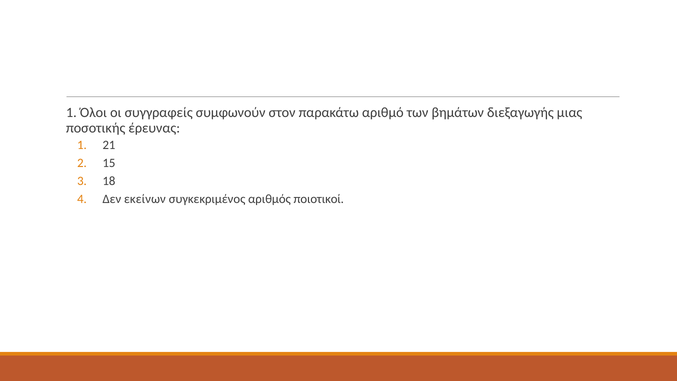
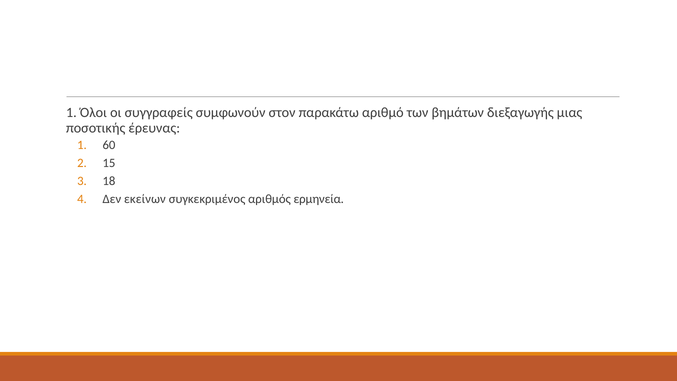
21: 21 -> 60
ποιοτικοί: ποιοτικοί -> ερμηνεία
